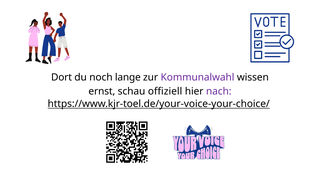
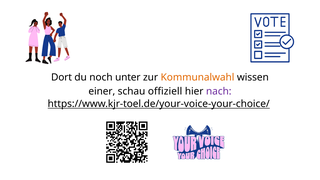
lange: lange -> unter
Kommunalwahl colour: purple -> orange
ernst: ernst -> einer
